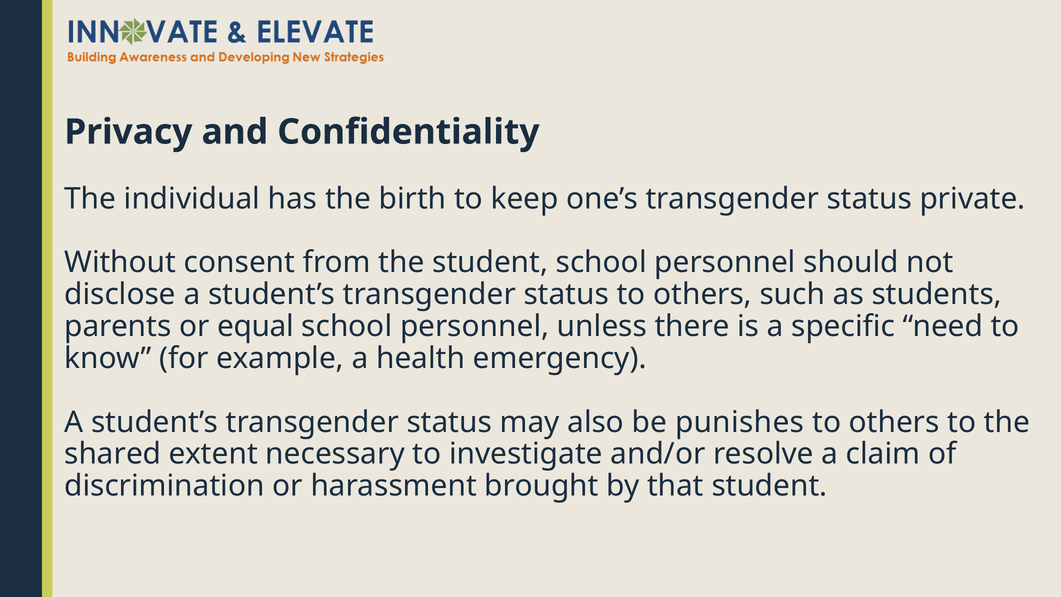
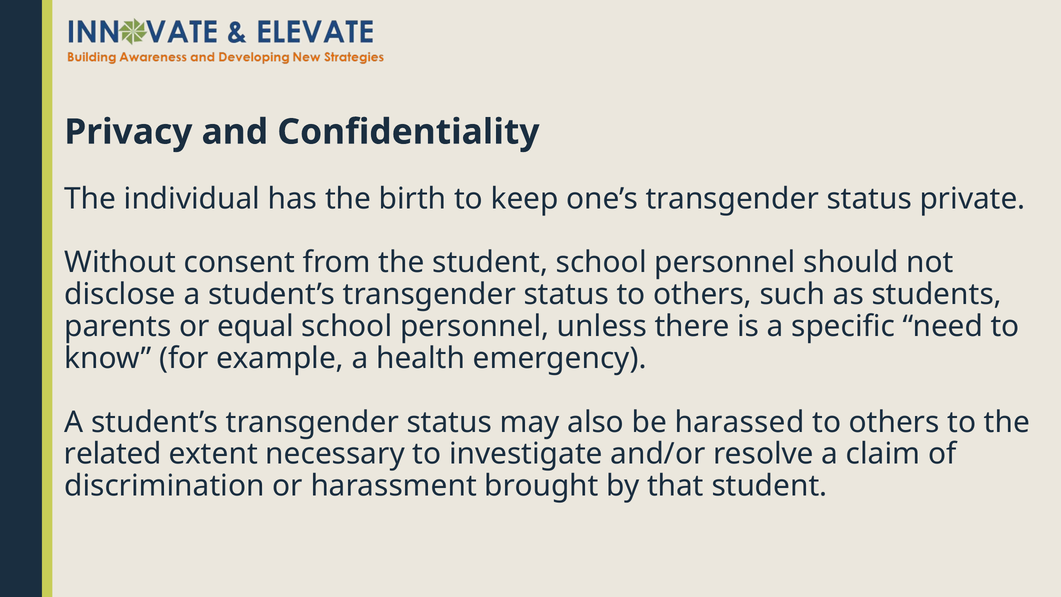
punishes: punishes -> harassed
shared: shared -> related
